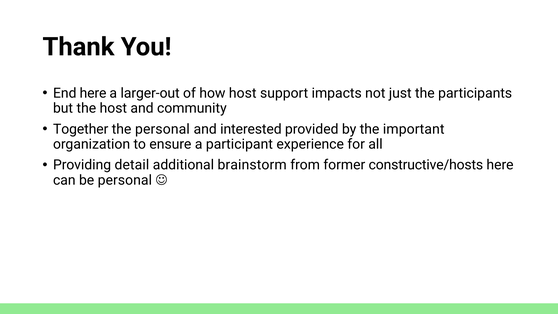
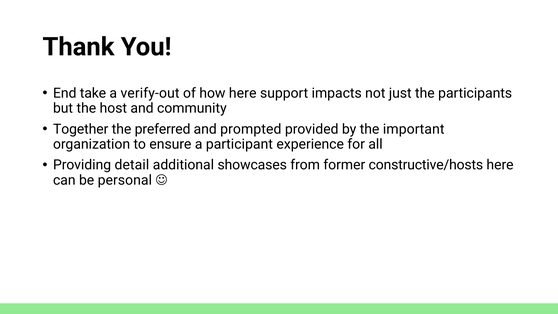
End here: here -> take
larger-out: larger-out -> verify-out
how host: host -> here
the personal: personal -> preferred
interested: interested -> prompted
brainstorm: brainstorm -> showcases
